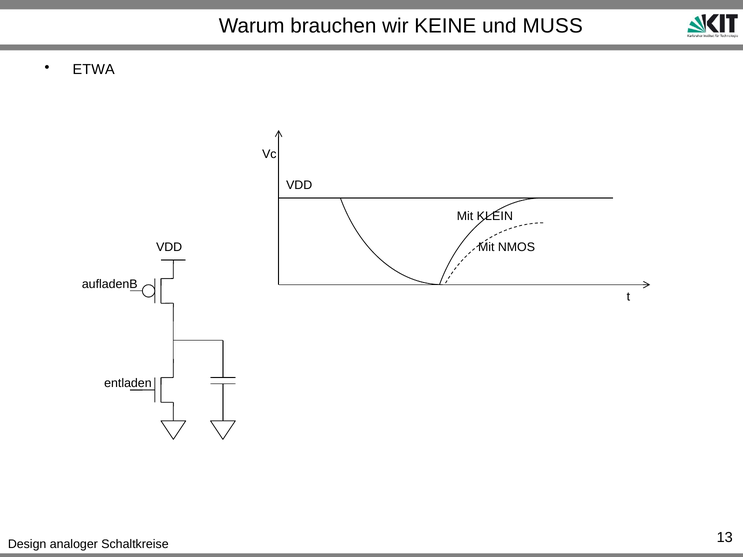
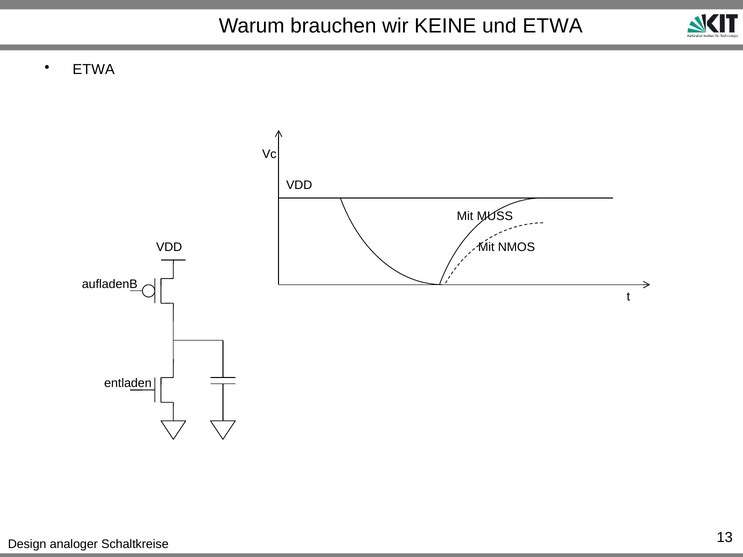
und MUSS: MUSS -> ETWA
KLEIN: KLEIN -> MUSS
